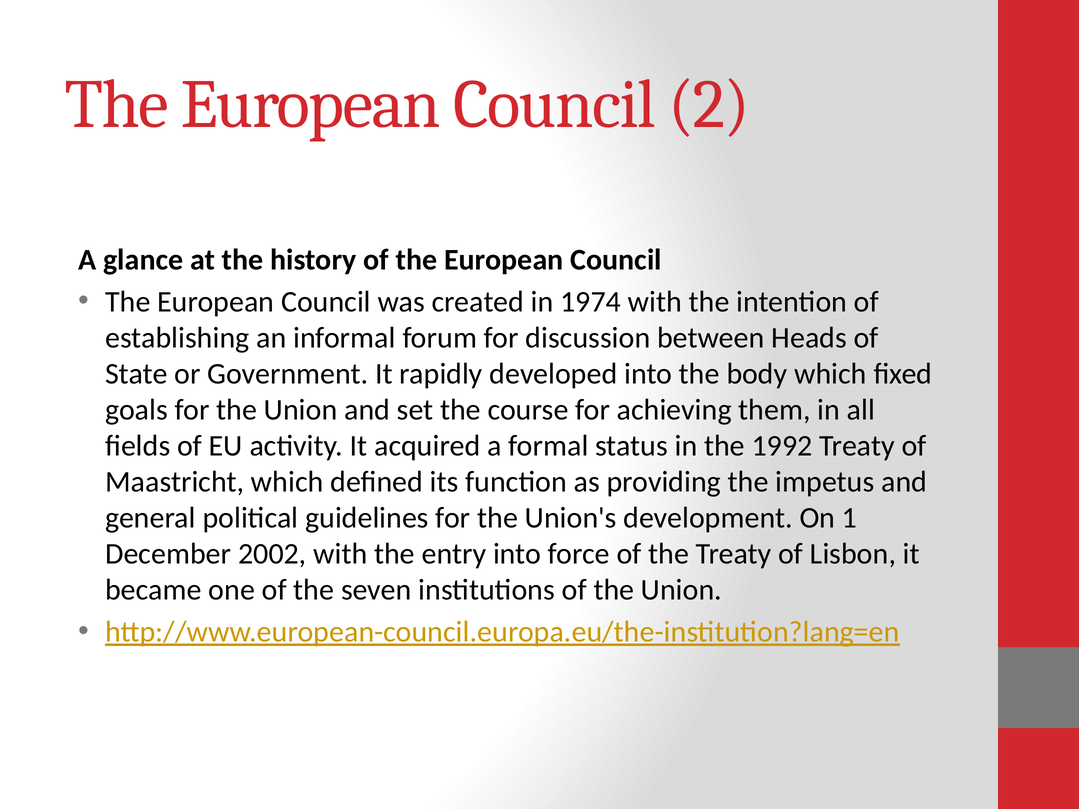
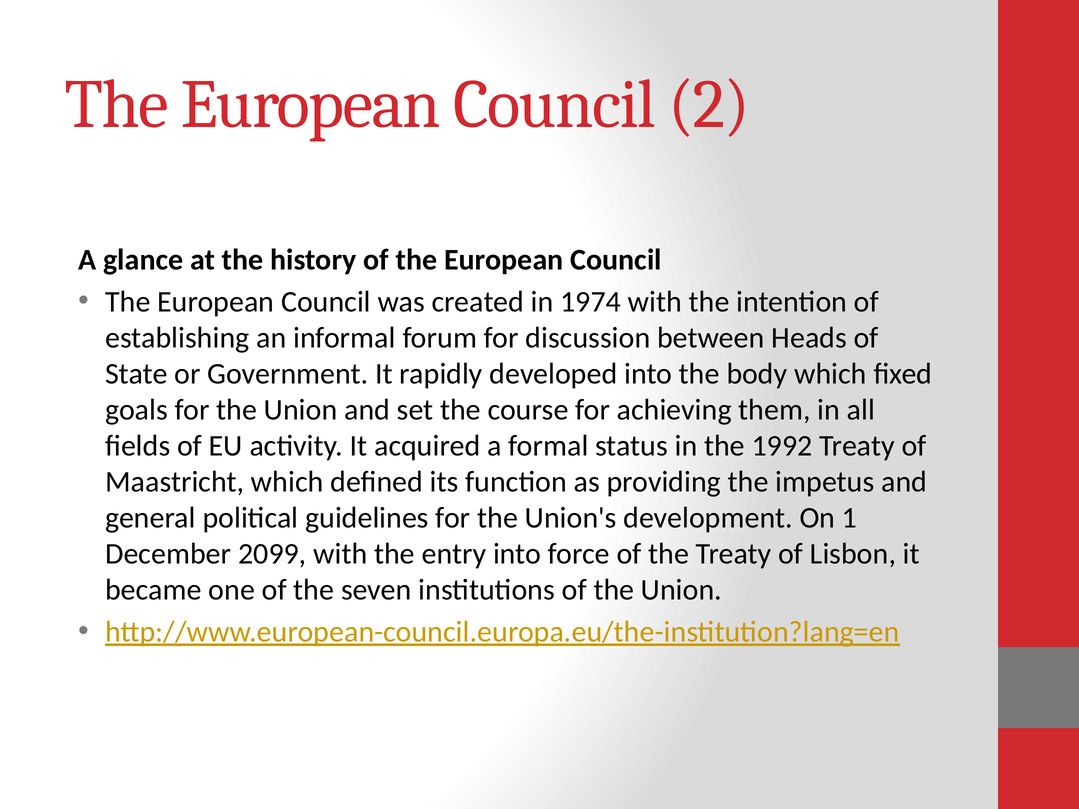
2002: 2002 -> 2099
